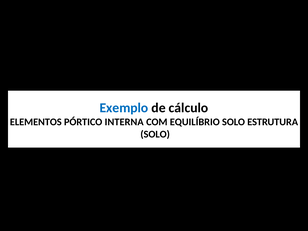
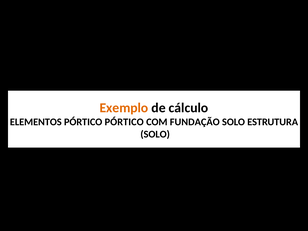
Exemplo colour: blue -> orange
PÓRTICO INTERNA: INTERNA -> PÓRTICO
EQUILÍBRIO: EQUILÍBRIO -> FUNDAÇÃO
